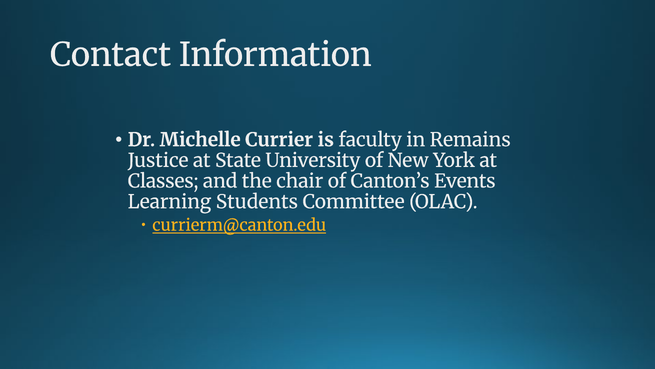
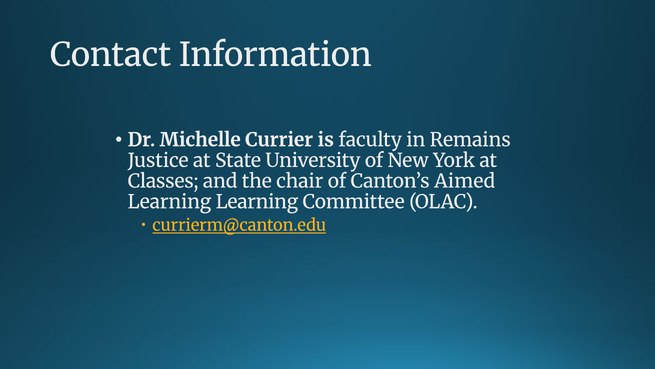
Events: Events -> Aimed
Learning Students: Students -> Learning
